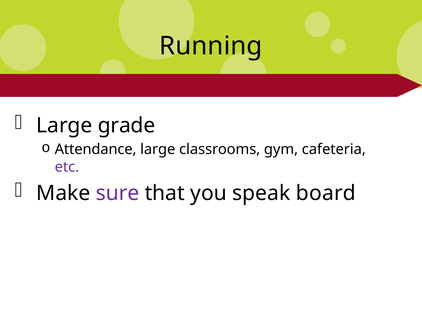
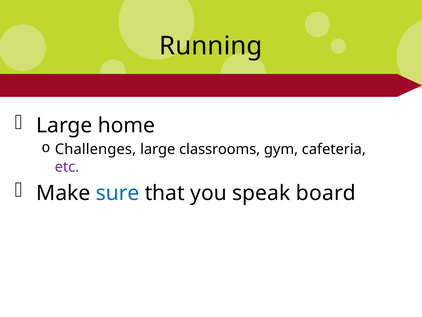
grade: grade -> home
Attendance: Attendance -> Challenges
sure colour: purple -> blue
